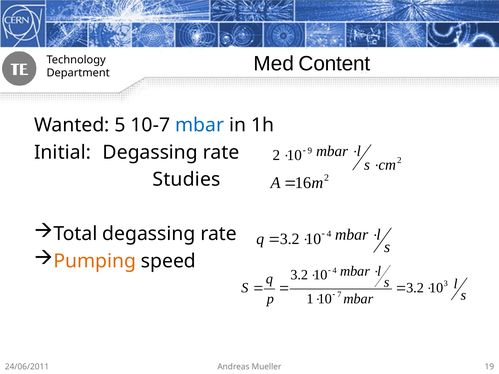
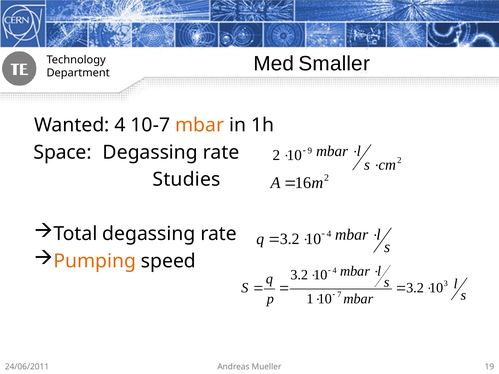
Content: Content -> Smaller
Wanted 5: 5 -> 4
mbar at (200, 125) colour: blue -> orange
Initial: Initial -> Space
